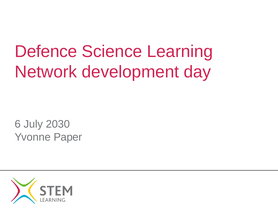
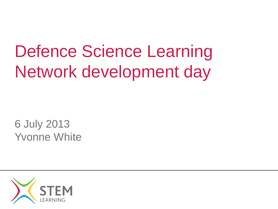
2030: 2030 -> 2013
Paper: Paper -> White
